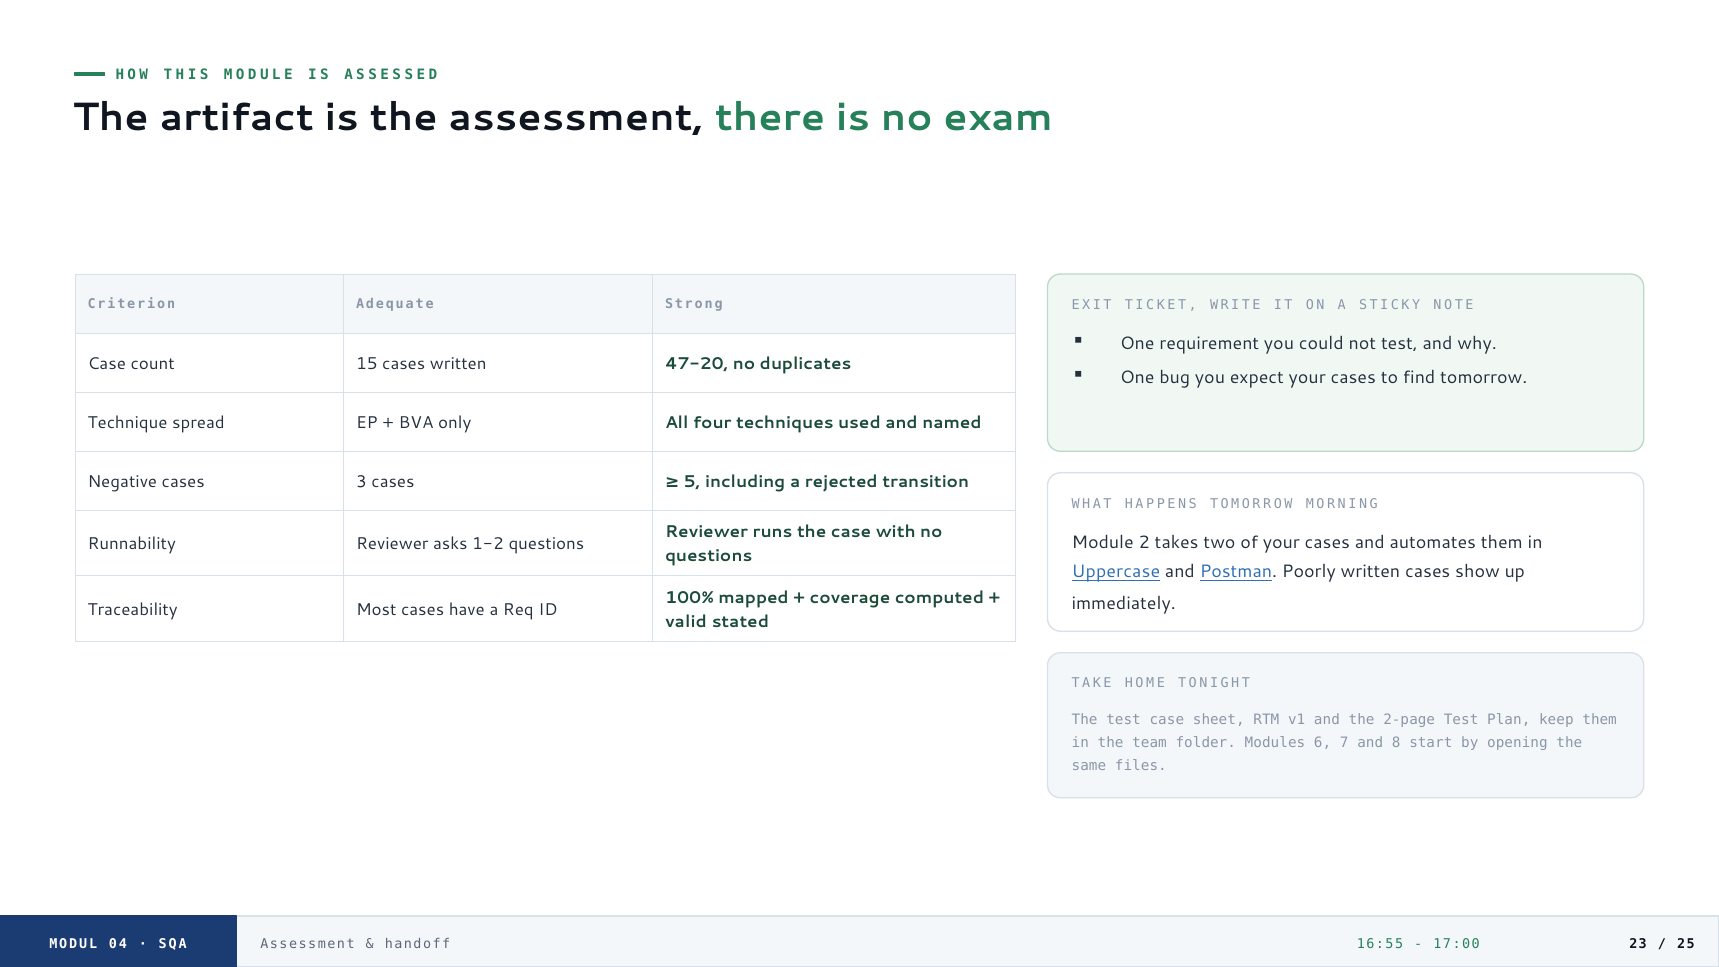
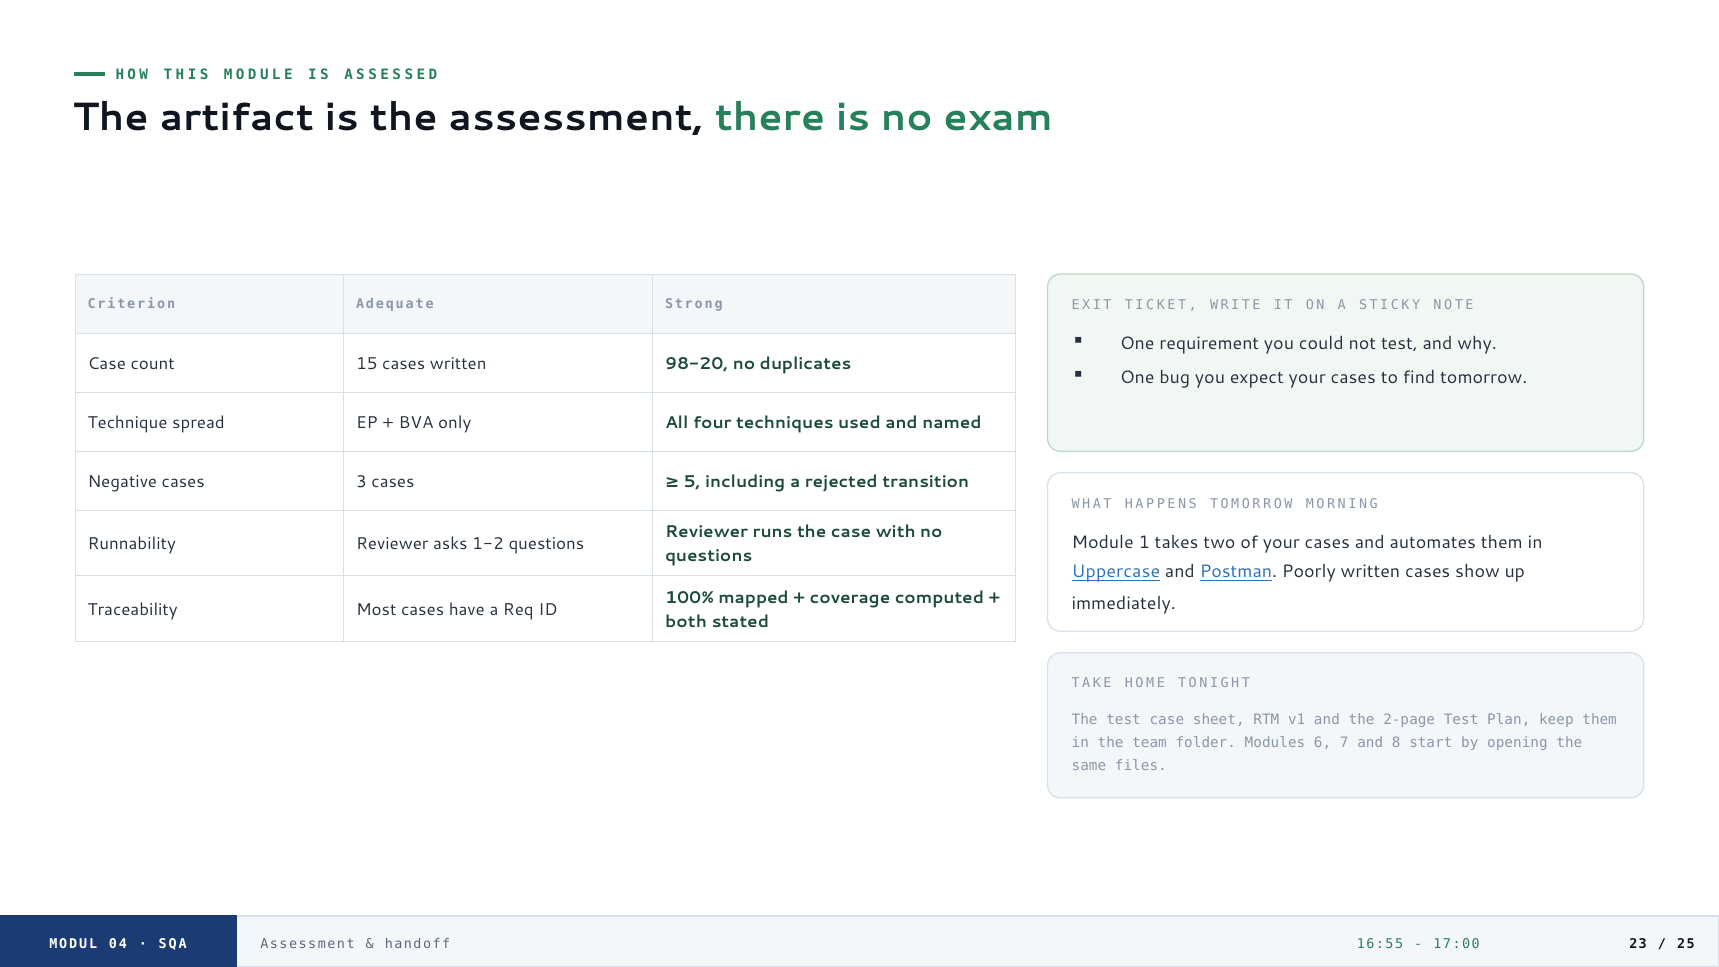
47-20: 47-20 -> 98-20
2: 2 -> 1
valid: valid -> both
